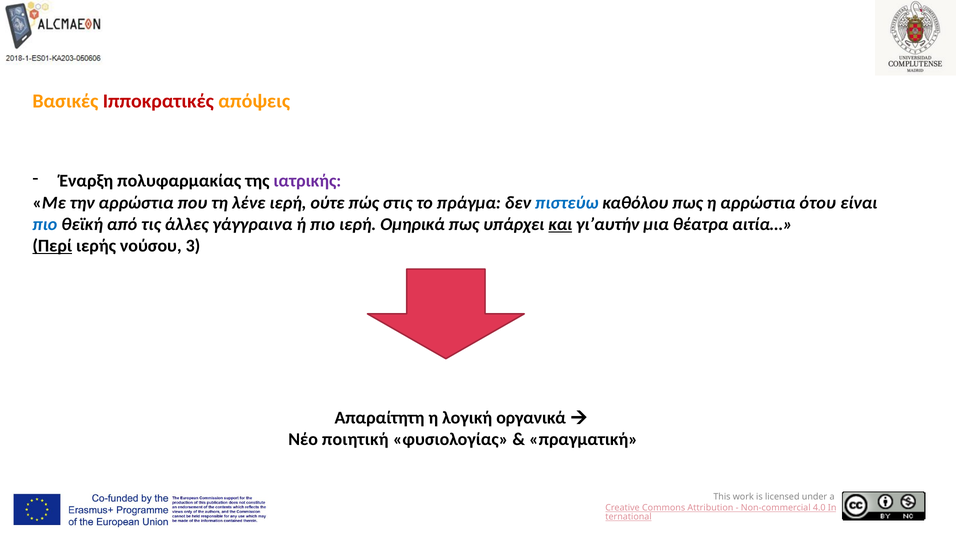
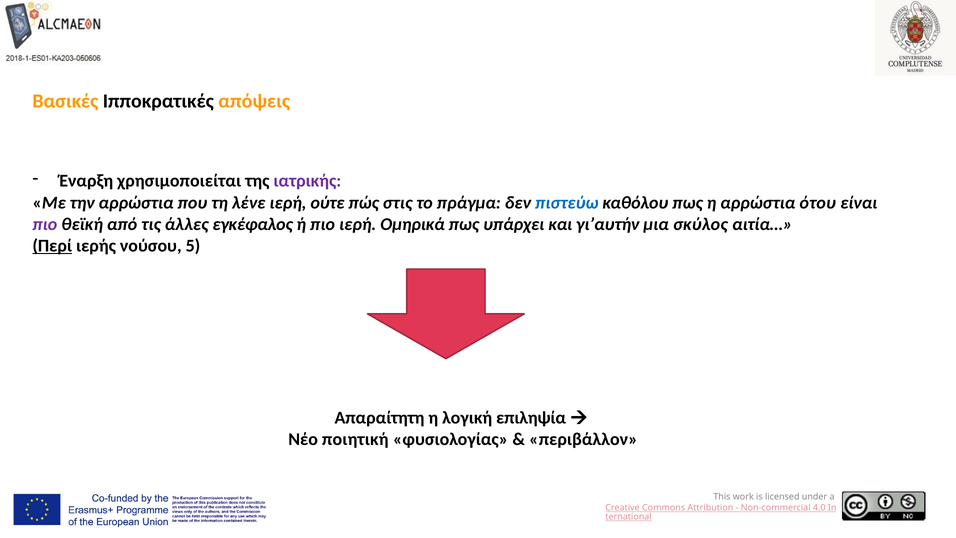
Ιπποκρατικές colour: red -> black
πολυφαρμακίας: πολυφαρμακίας -> χρησιμοποιείται
πιο at (45, 224) colour: blue -> purple
γάγγραινα: γάγγραινα -> εγκέφαλος
και underline: present -> none
θέατρα: θέατρα -> σκύλος
3: 3 -> 5
οργανικά: οργανικά -> επιληψία
πραγματική: πραγματική -> περιβάλλον
